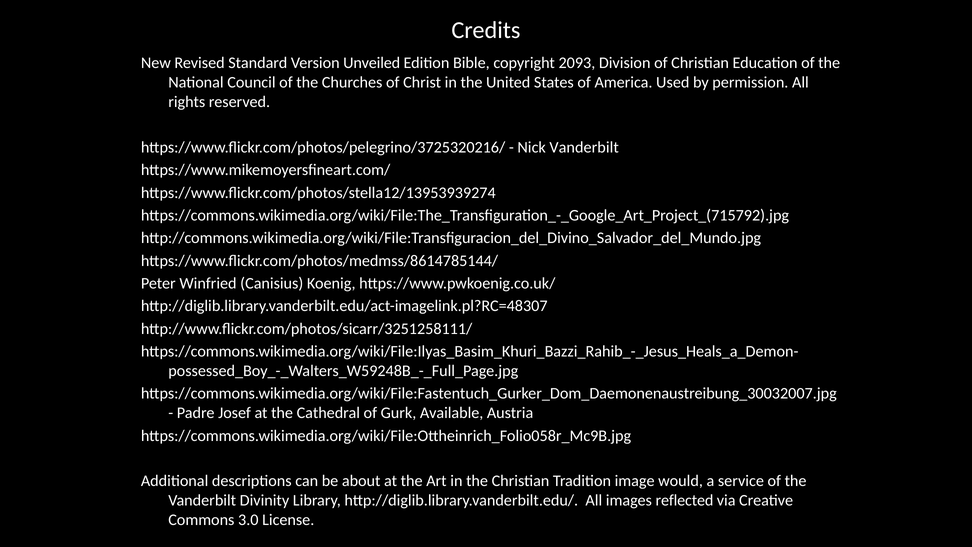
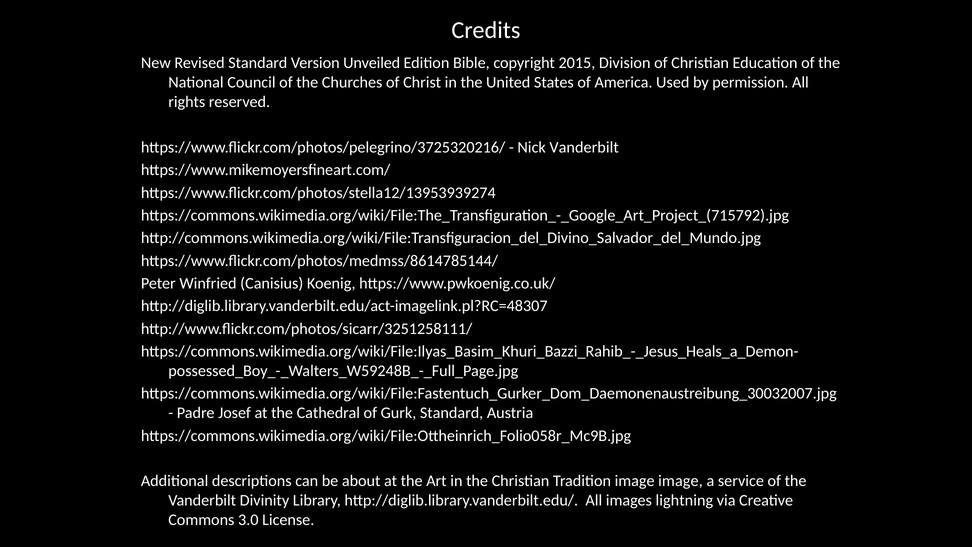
2093: 2093 -> 2015
Gurk Available: Available -> Standard
image would: would -> image
reflected: reflected -> lightning
